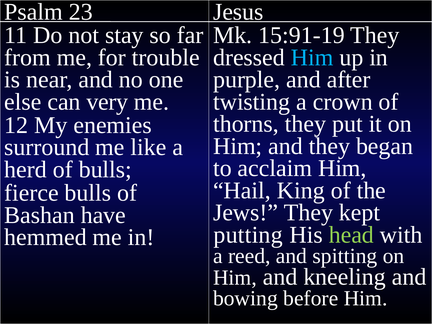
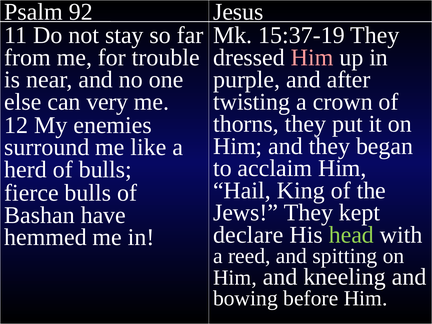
23: 23 -> 92
15:91-19: 15:91-19 -> 15:37-19
Him at (312, 57) colour: light blue -> pink
putting: putting -> declare
